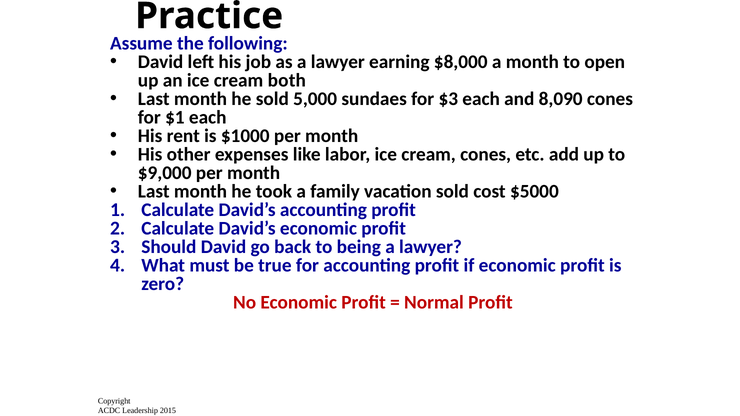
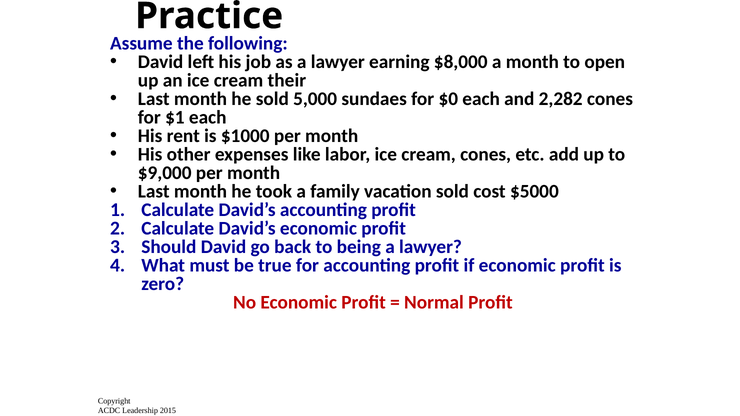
both: both -> their
$3: $3 -> $0
8,090: 8,090 -> 2,282
